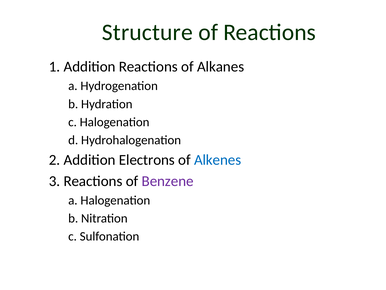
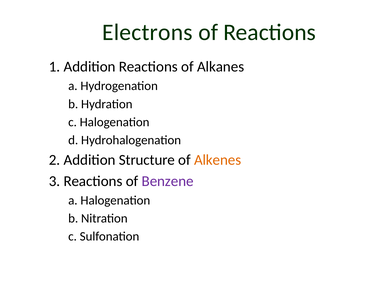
Structure: Structure -> Electrons
Electrons: Electrons -> Structure
Alkenes colour: blue -> orange
